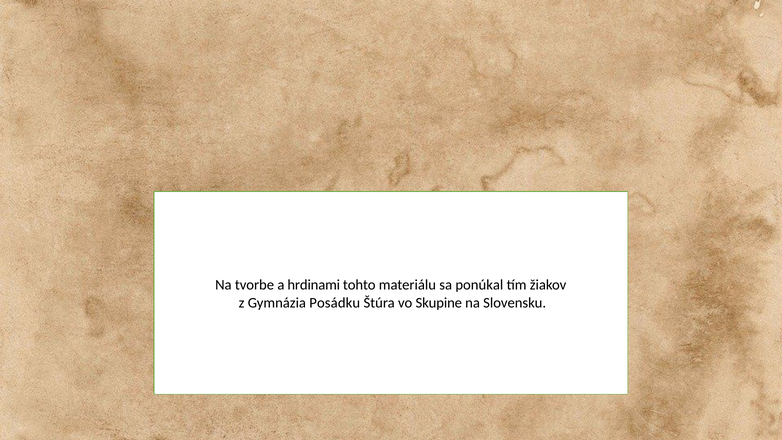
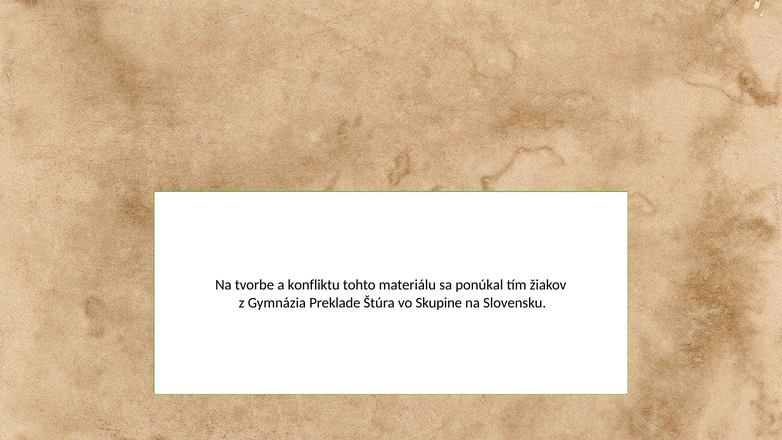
hrdinami: hrdinami -> konfliktu
Posádku: Posádku -> Preklade
